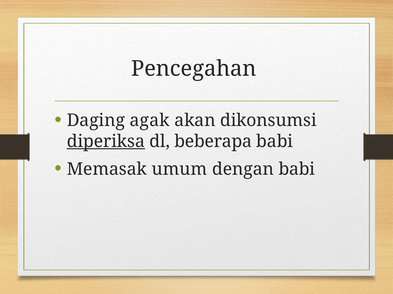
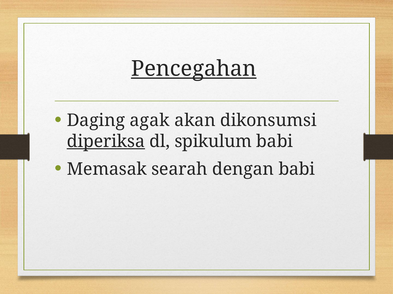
Pencegahan underline: none -> present
beberapa: beberapa -> spikulum
umum: umum -> searah
